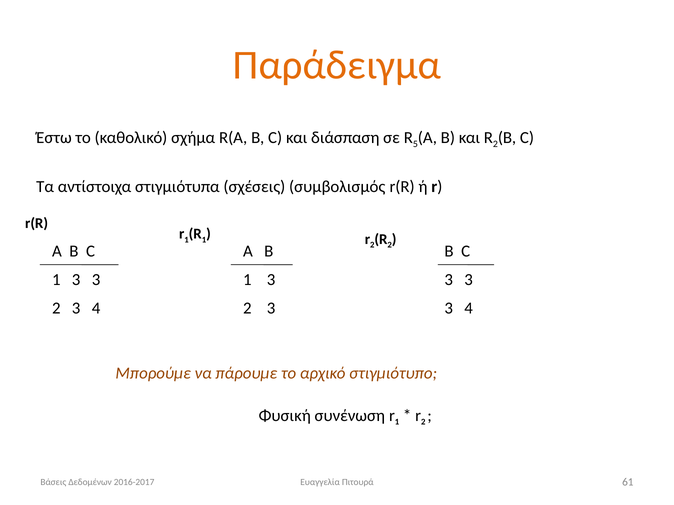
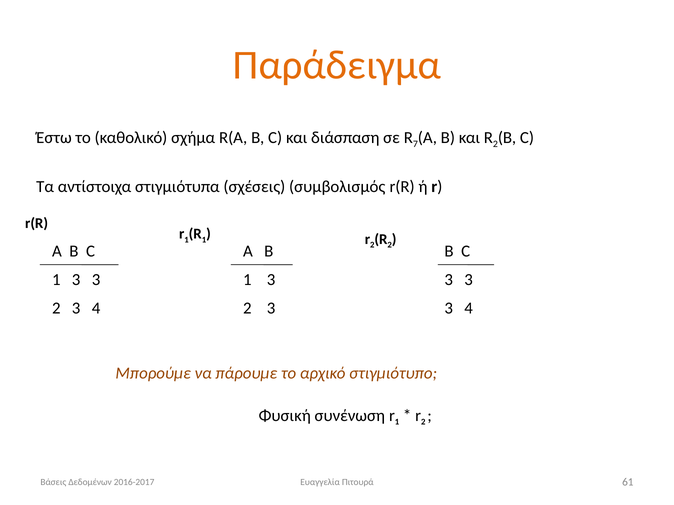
5: 5 -> 7
